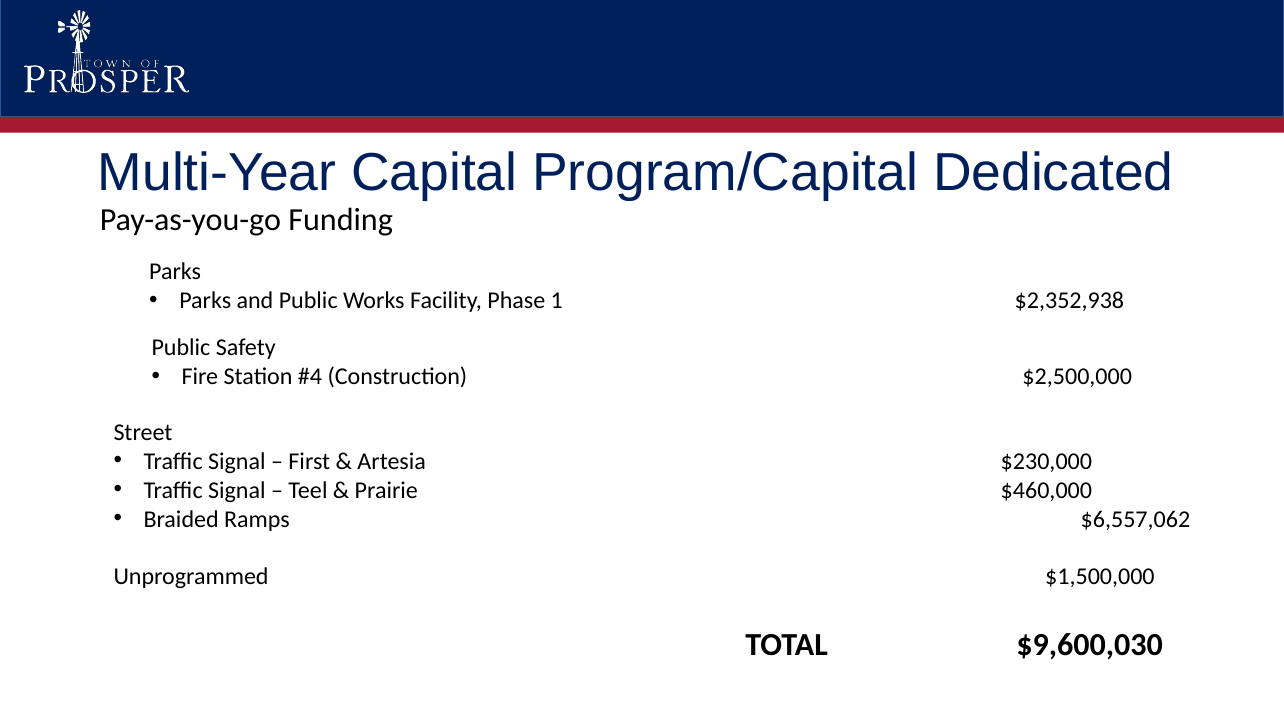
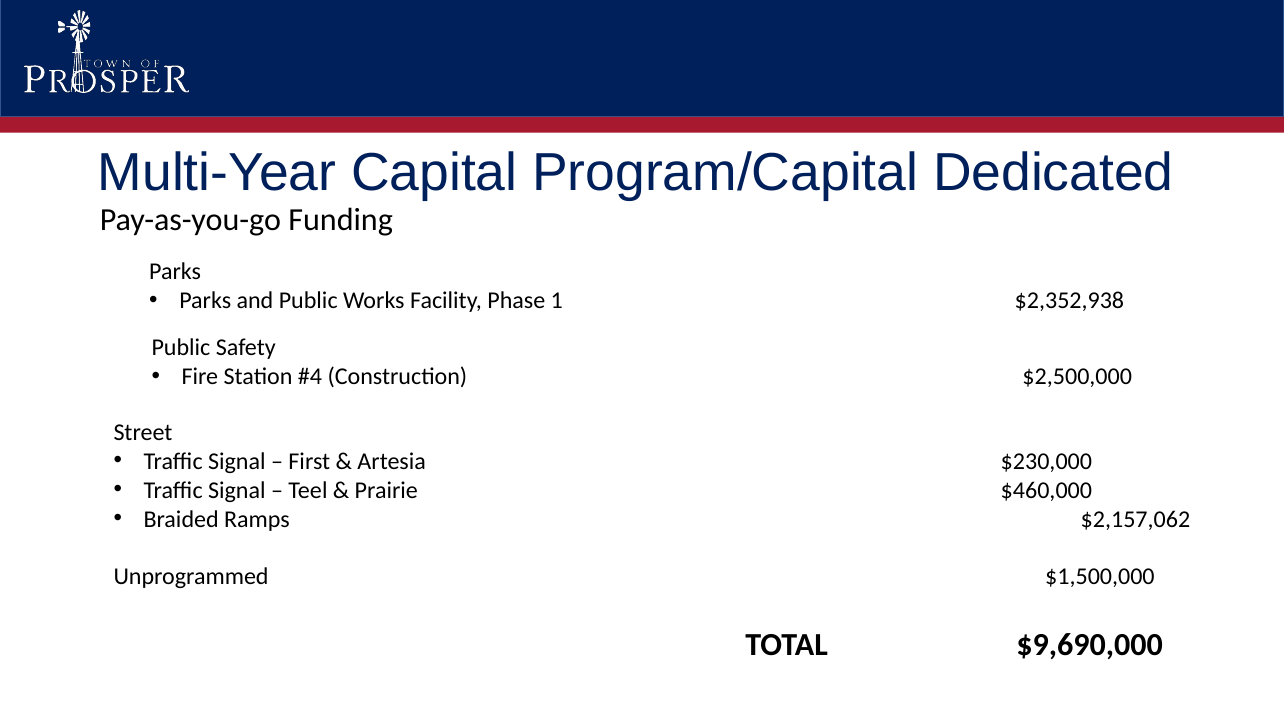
$6,557,062: $6,557,062 -> $2,157,062
$9,600,030: $9,600,030 -> $9,690,000
